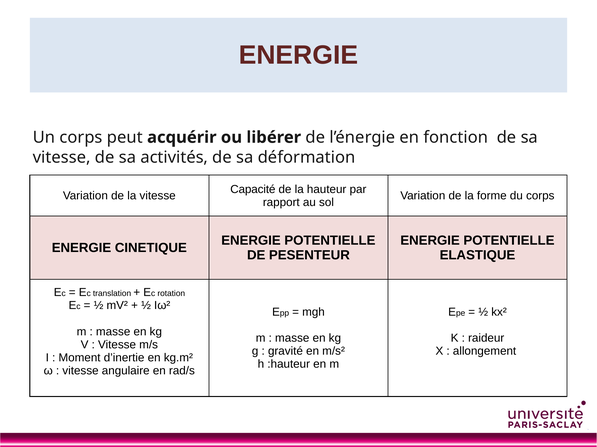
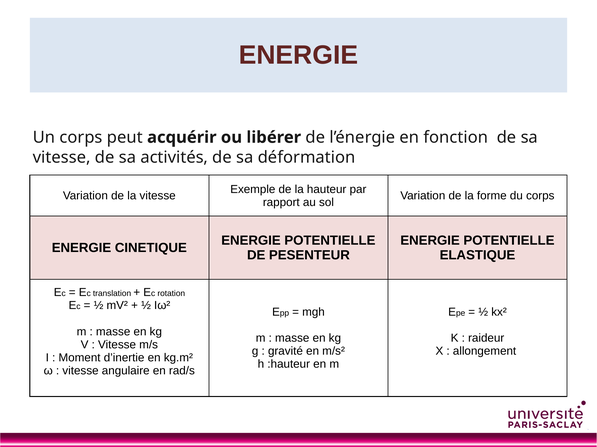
Capacité: Capacité -> Exemple
